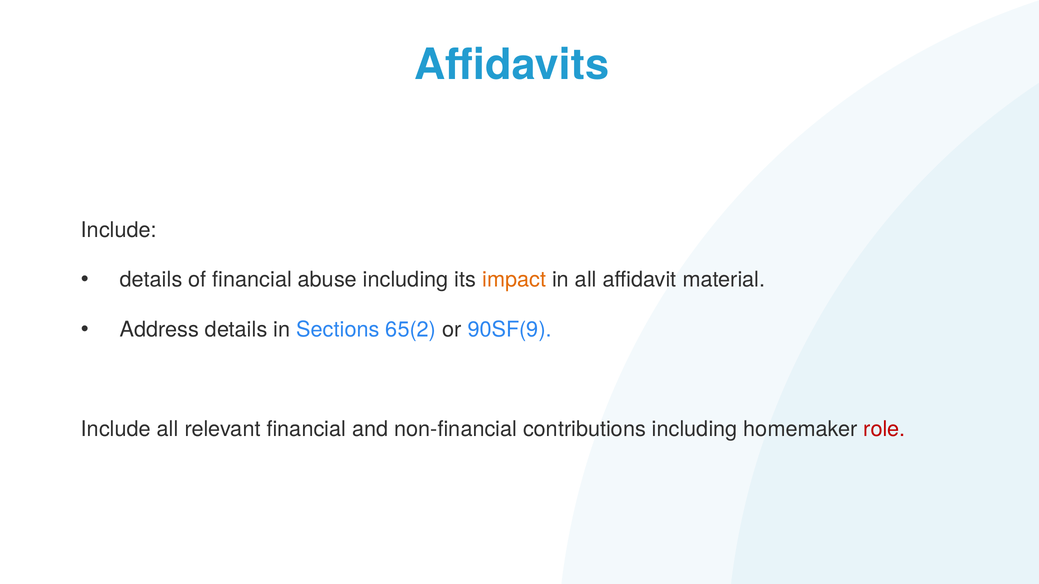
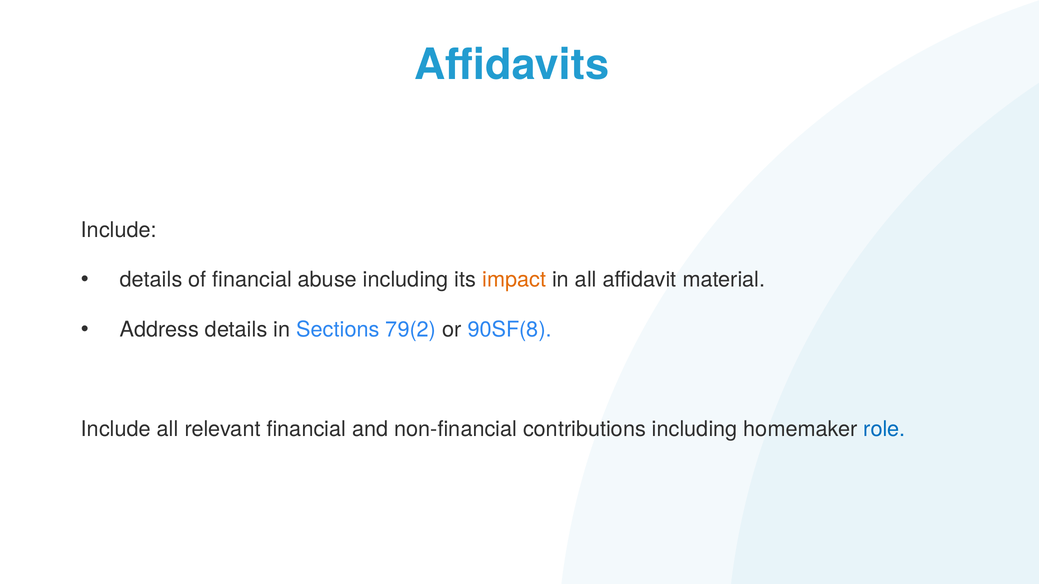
65(2: 65(2 -> 79(2
90SF(9: 90SF(9 -> 90SF(8
role colour: red -> blue
